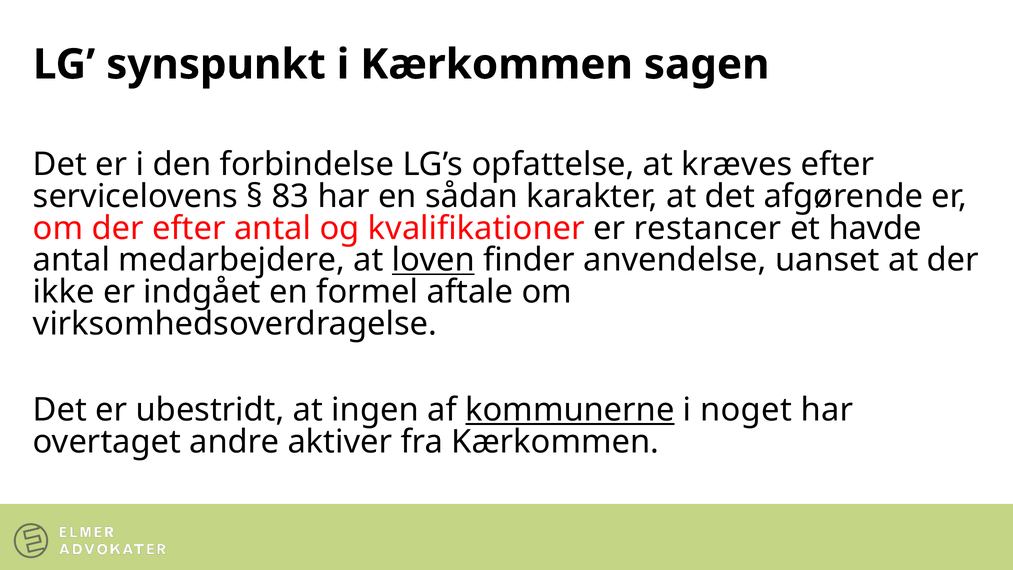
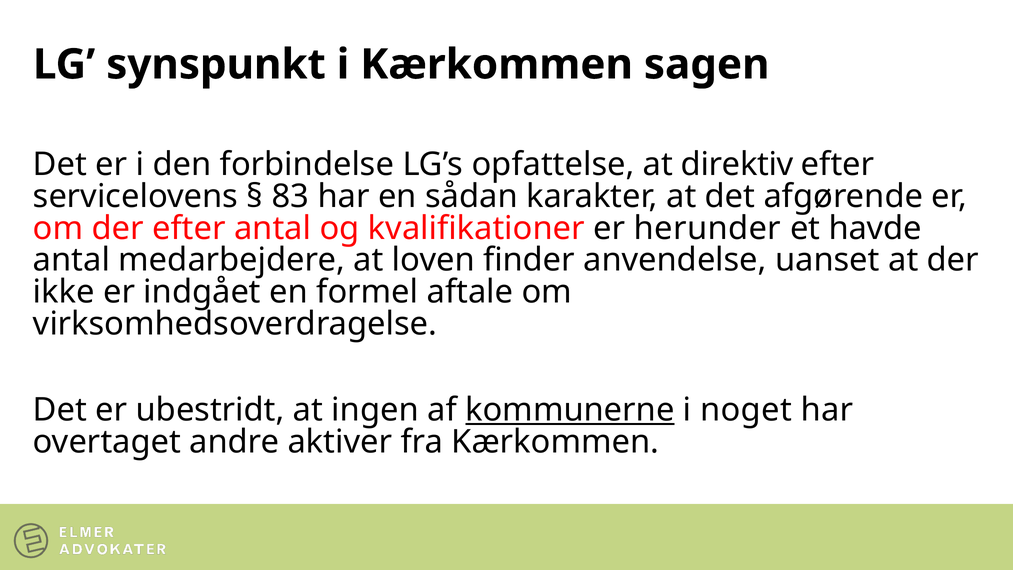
kræves: kræves -> direktiv
restancer: restancer -> herunder
loven underline: present -> none
